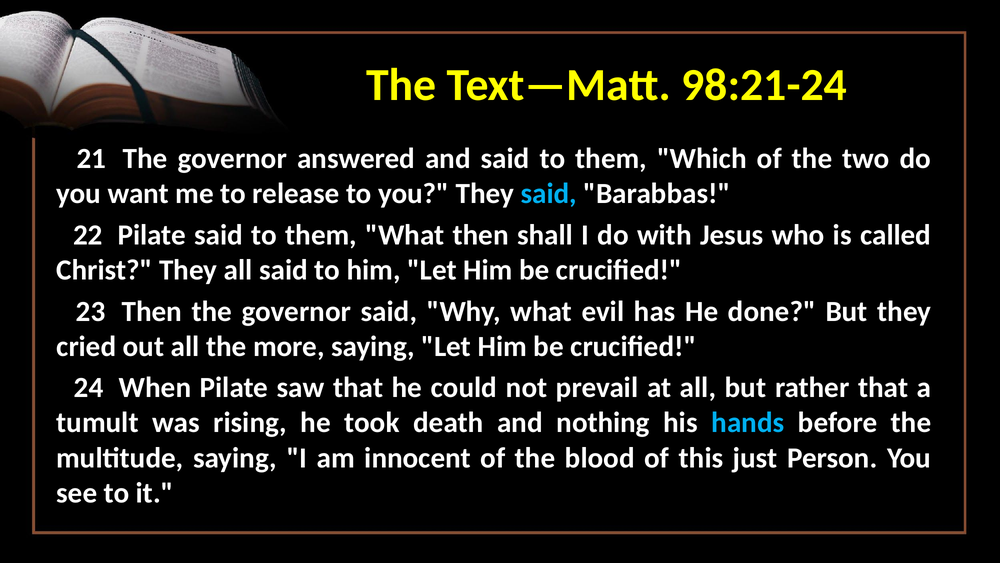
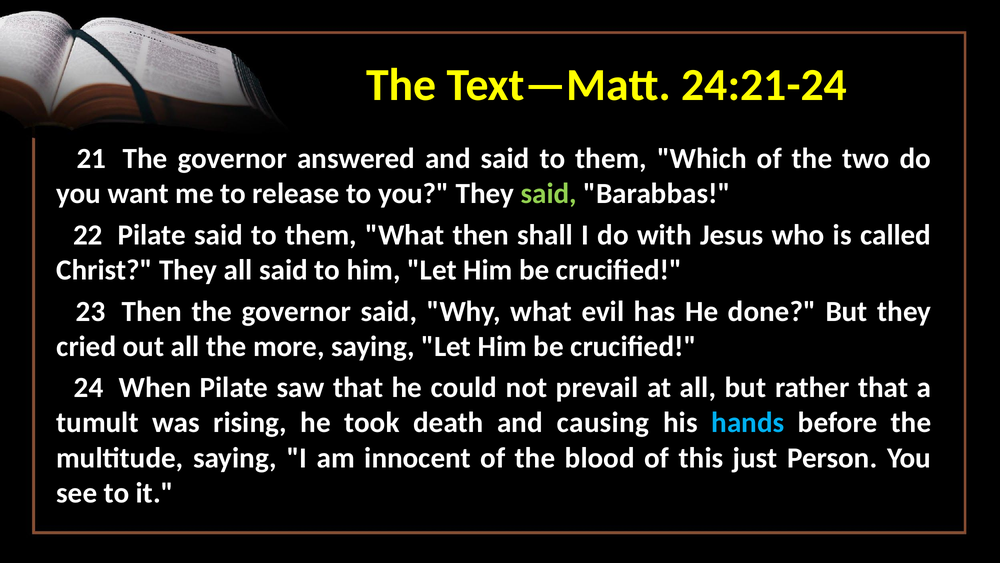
98:21-24: 98:21-24 -> 24:21-24
said at (549, 194) colour: light blue -> light green
nothing: nothing -> causing
